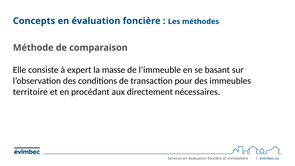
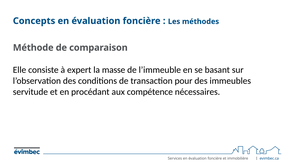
territoire: territoire -> servitude
directement: directement -> compétence
